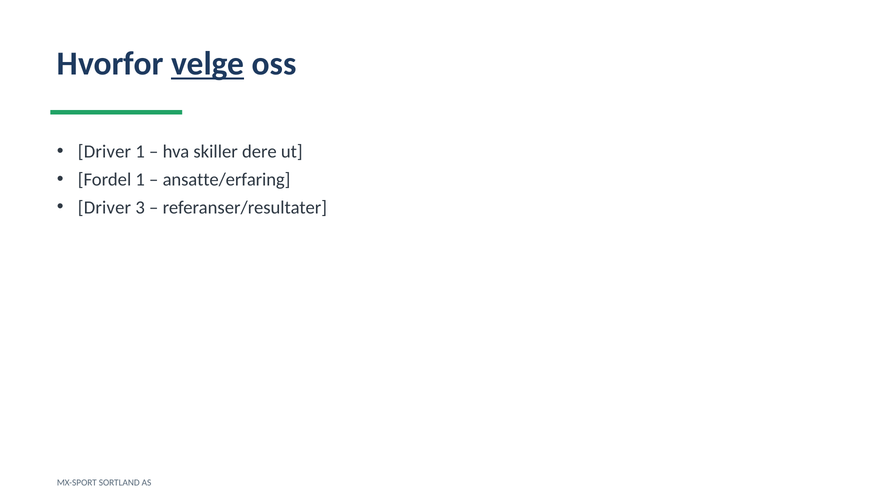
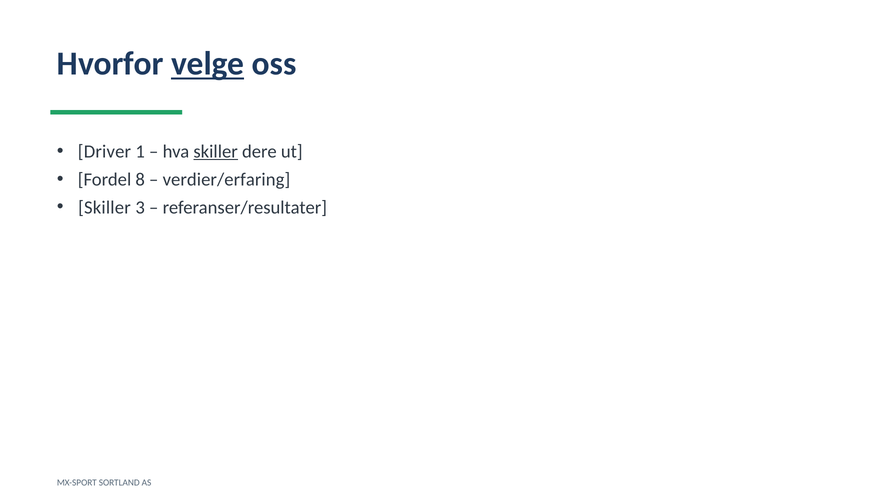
skiller at (216, 151) underline: none -> present
Fordel 1: 1 -> 8
ansatte/erfaring: ansatte/erfaring -> verdier/erfaring
Driver at (104, 207): Driver -> Skiller
